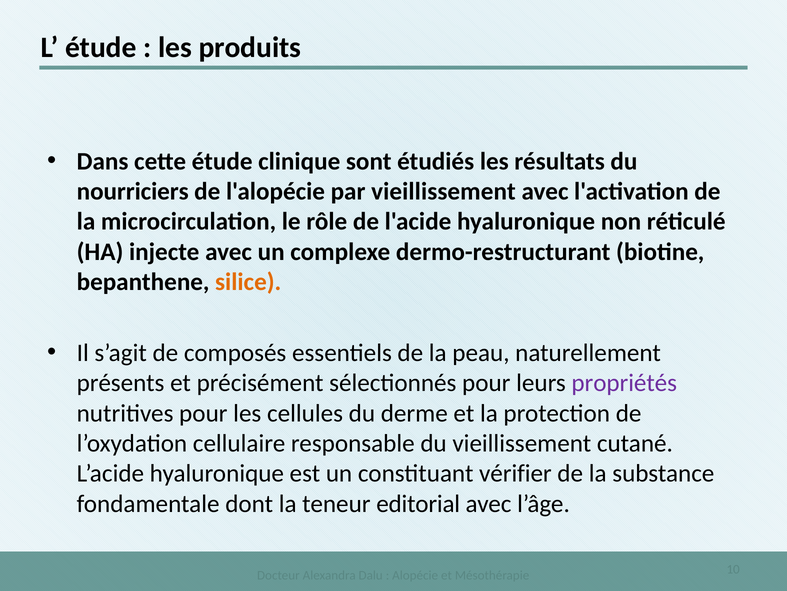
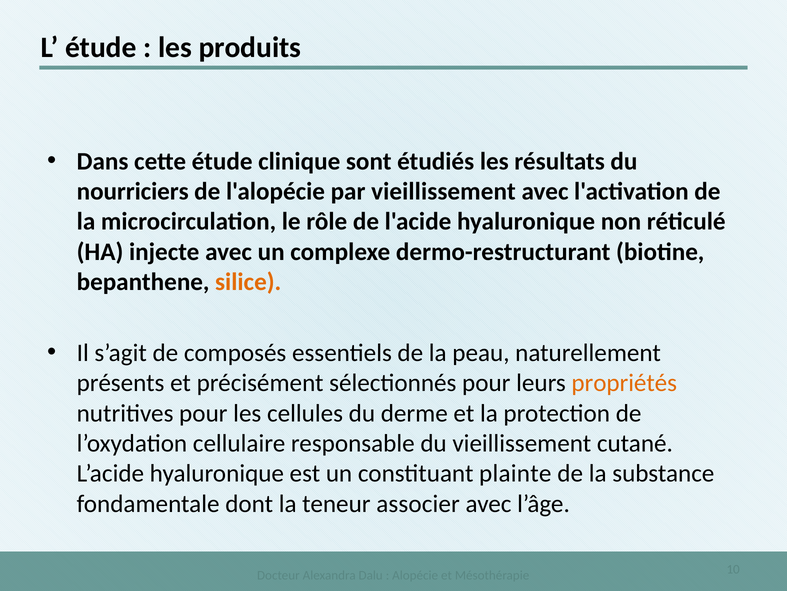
propriétés colour: purple -> orange
vérifier: vérifier -> plainte
editorial: editorial -> associer
